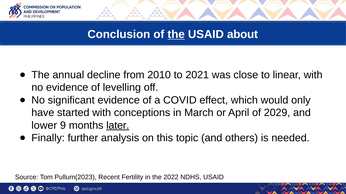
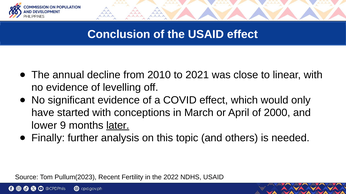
the at (176, 34) underline: present -> none
USAID about: about -> effect
2029: 2029 -> 2000
